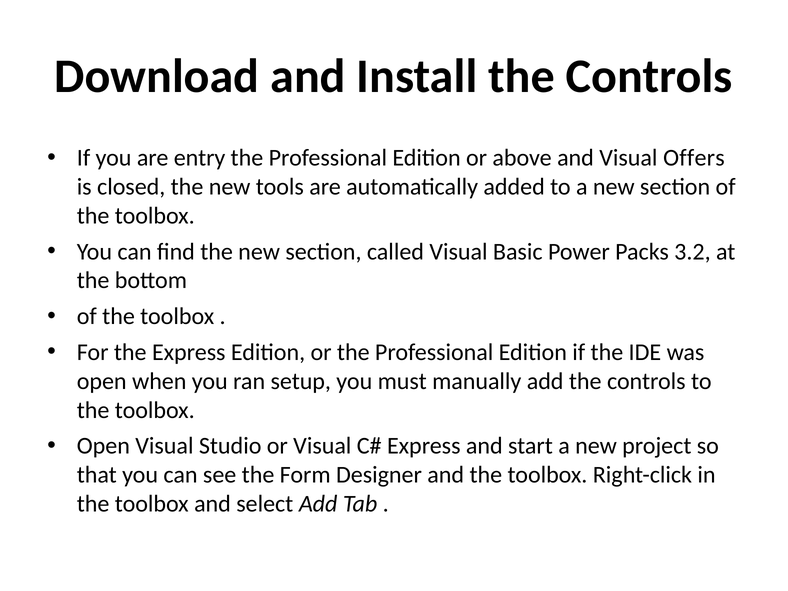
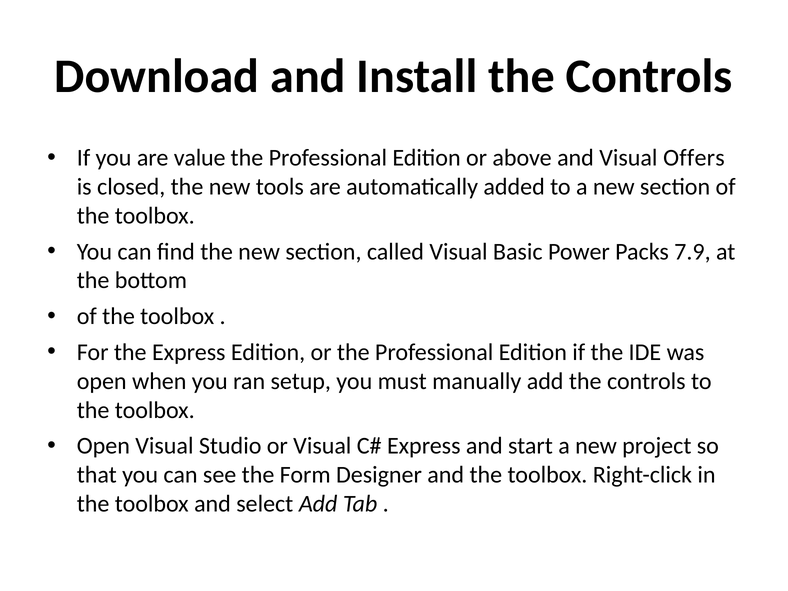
entry: entry -> value
3.2: 3.2 -> 7.9
